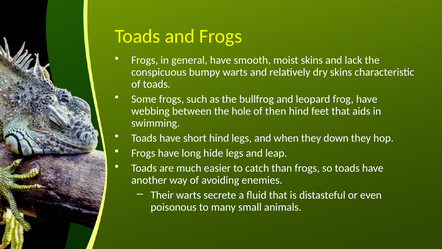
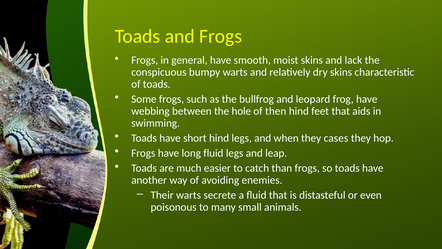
down: down -> cases
long hide: hide -> fluid
